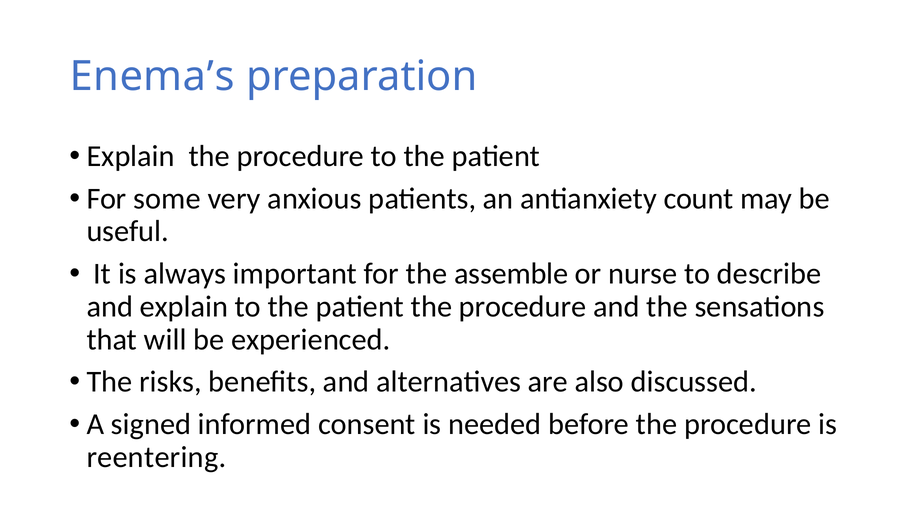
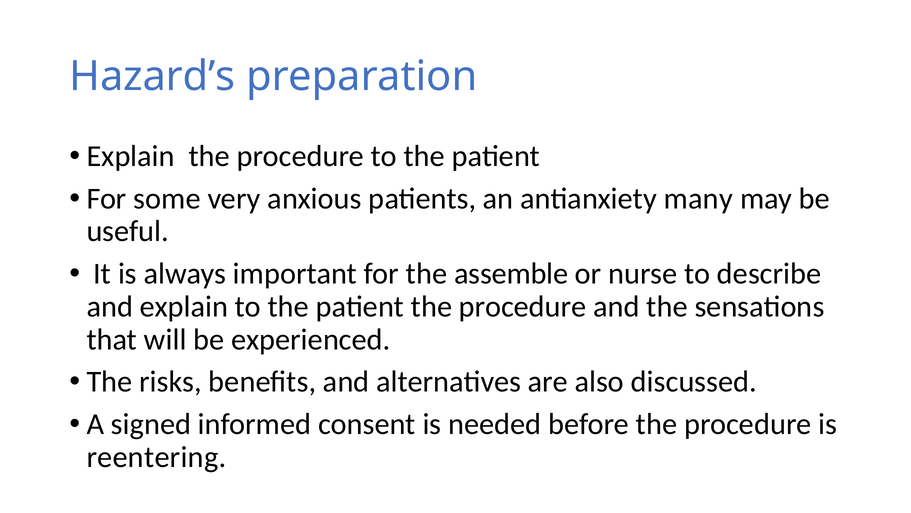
Enema’s: Enema’s -> Hazard’s
count: count -> many
